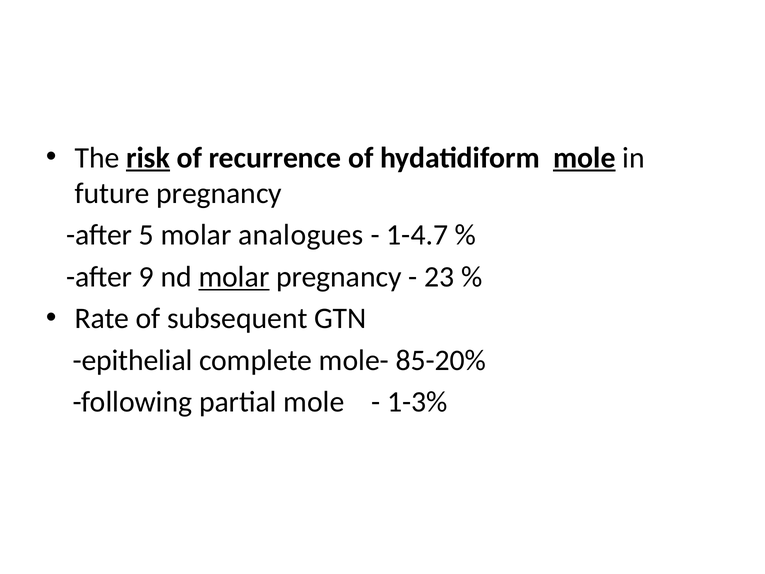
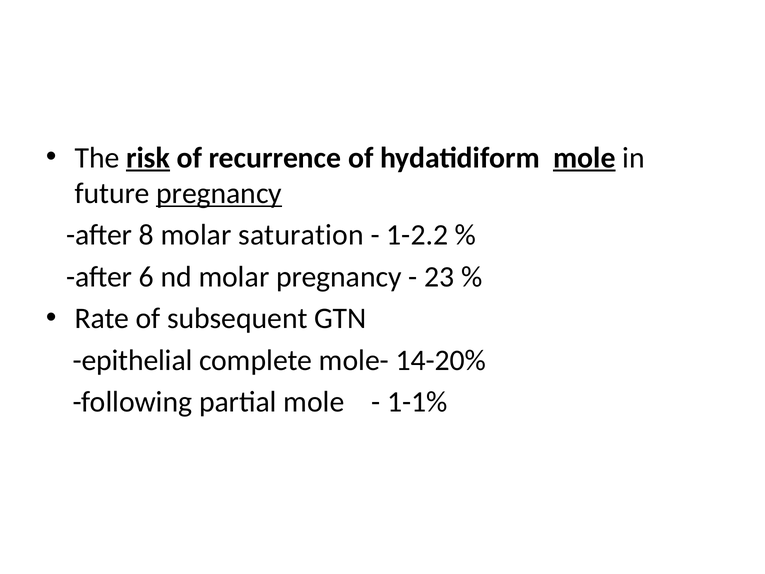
pregnancy at (219, 193) underline: none -> present
5: 5 -> 8
analogues: analogues -> saturation
1-4.7: 1-4.7 -> 1-2.2
9: 9 -> 6
molar at (234, 277) underline: present -> none
85-20%: 85-20% -> 14-20%
1-3%: 1-3% -> 1-1%
